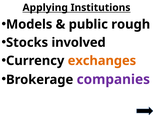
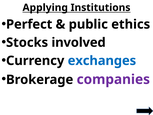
Models: Models -> Perfect
rough: rough -> ethics
exchanges colour: orange -> blue
